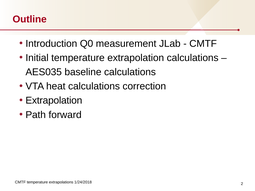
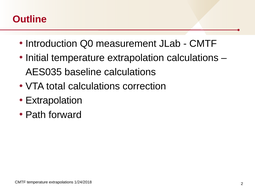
heat: heat -> total
